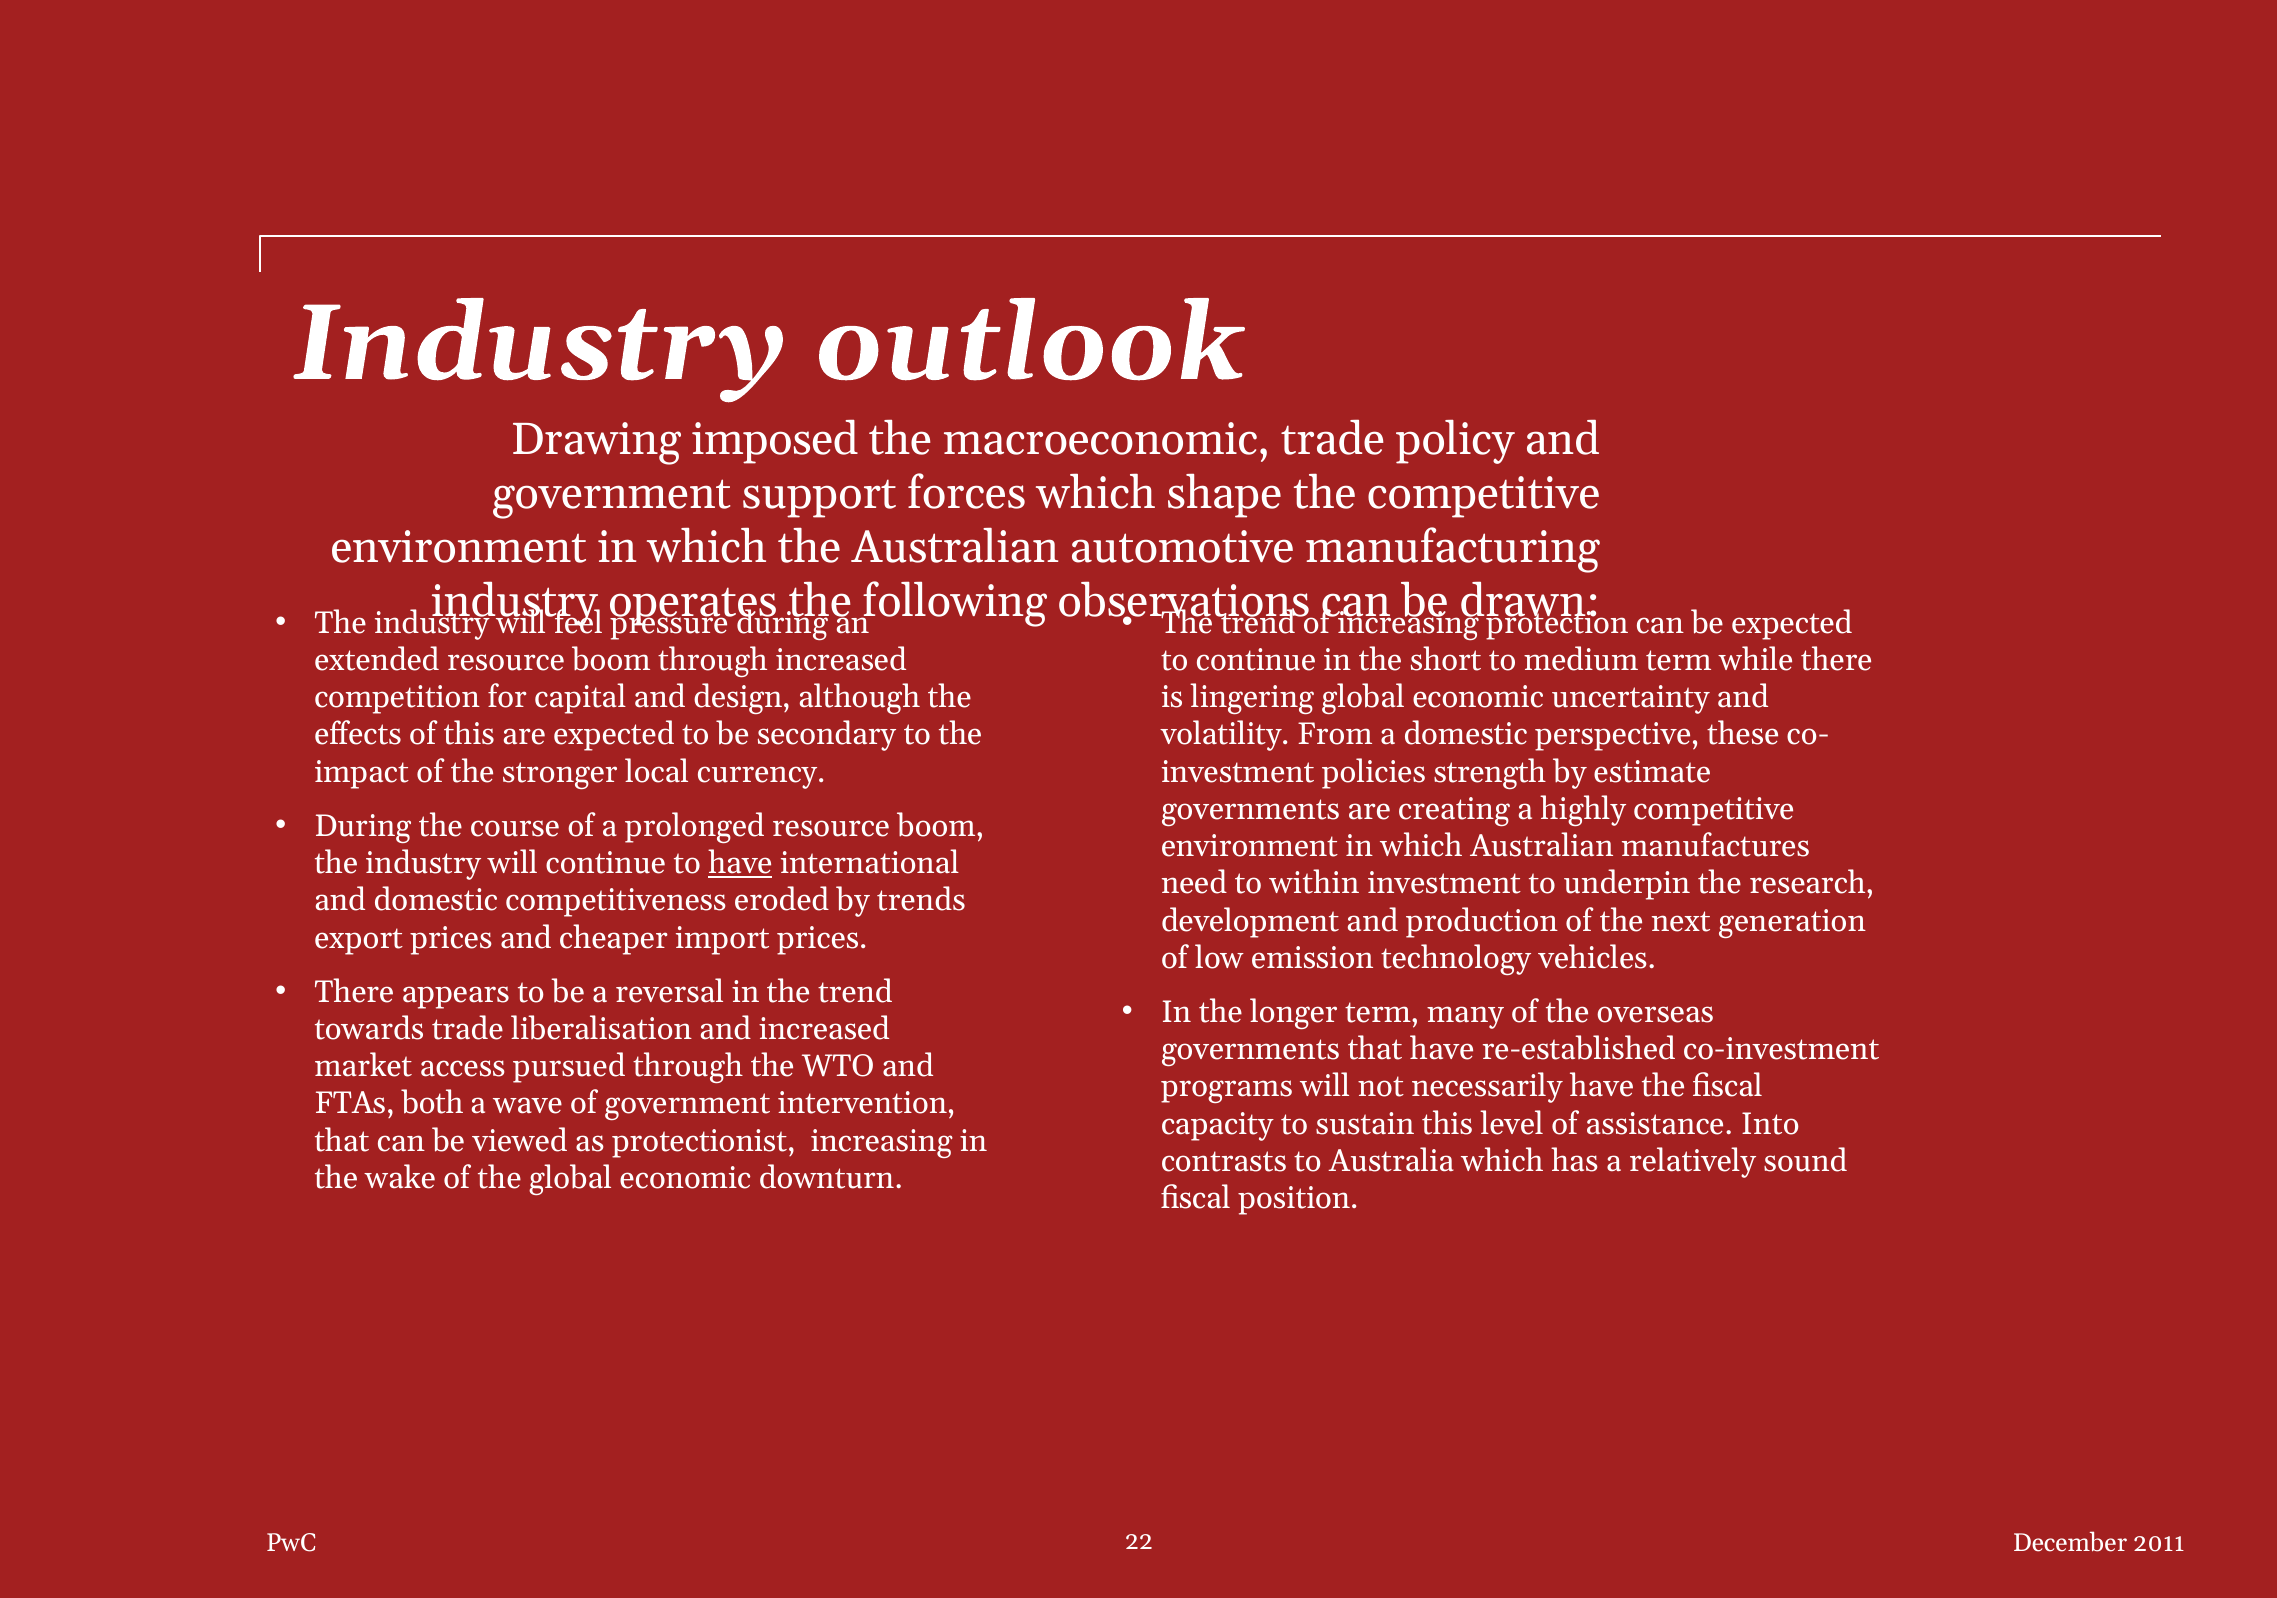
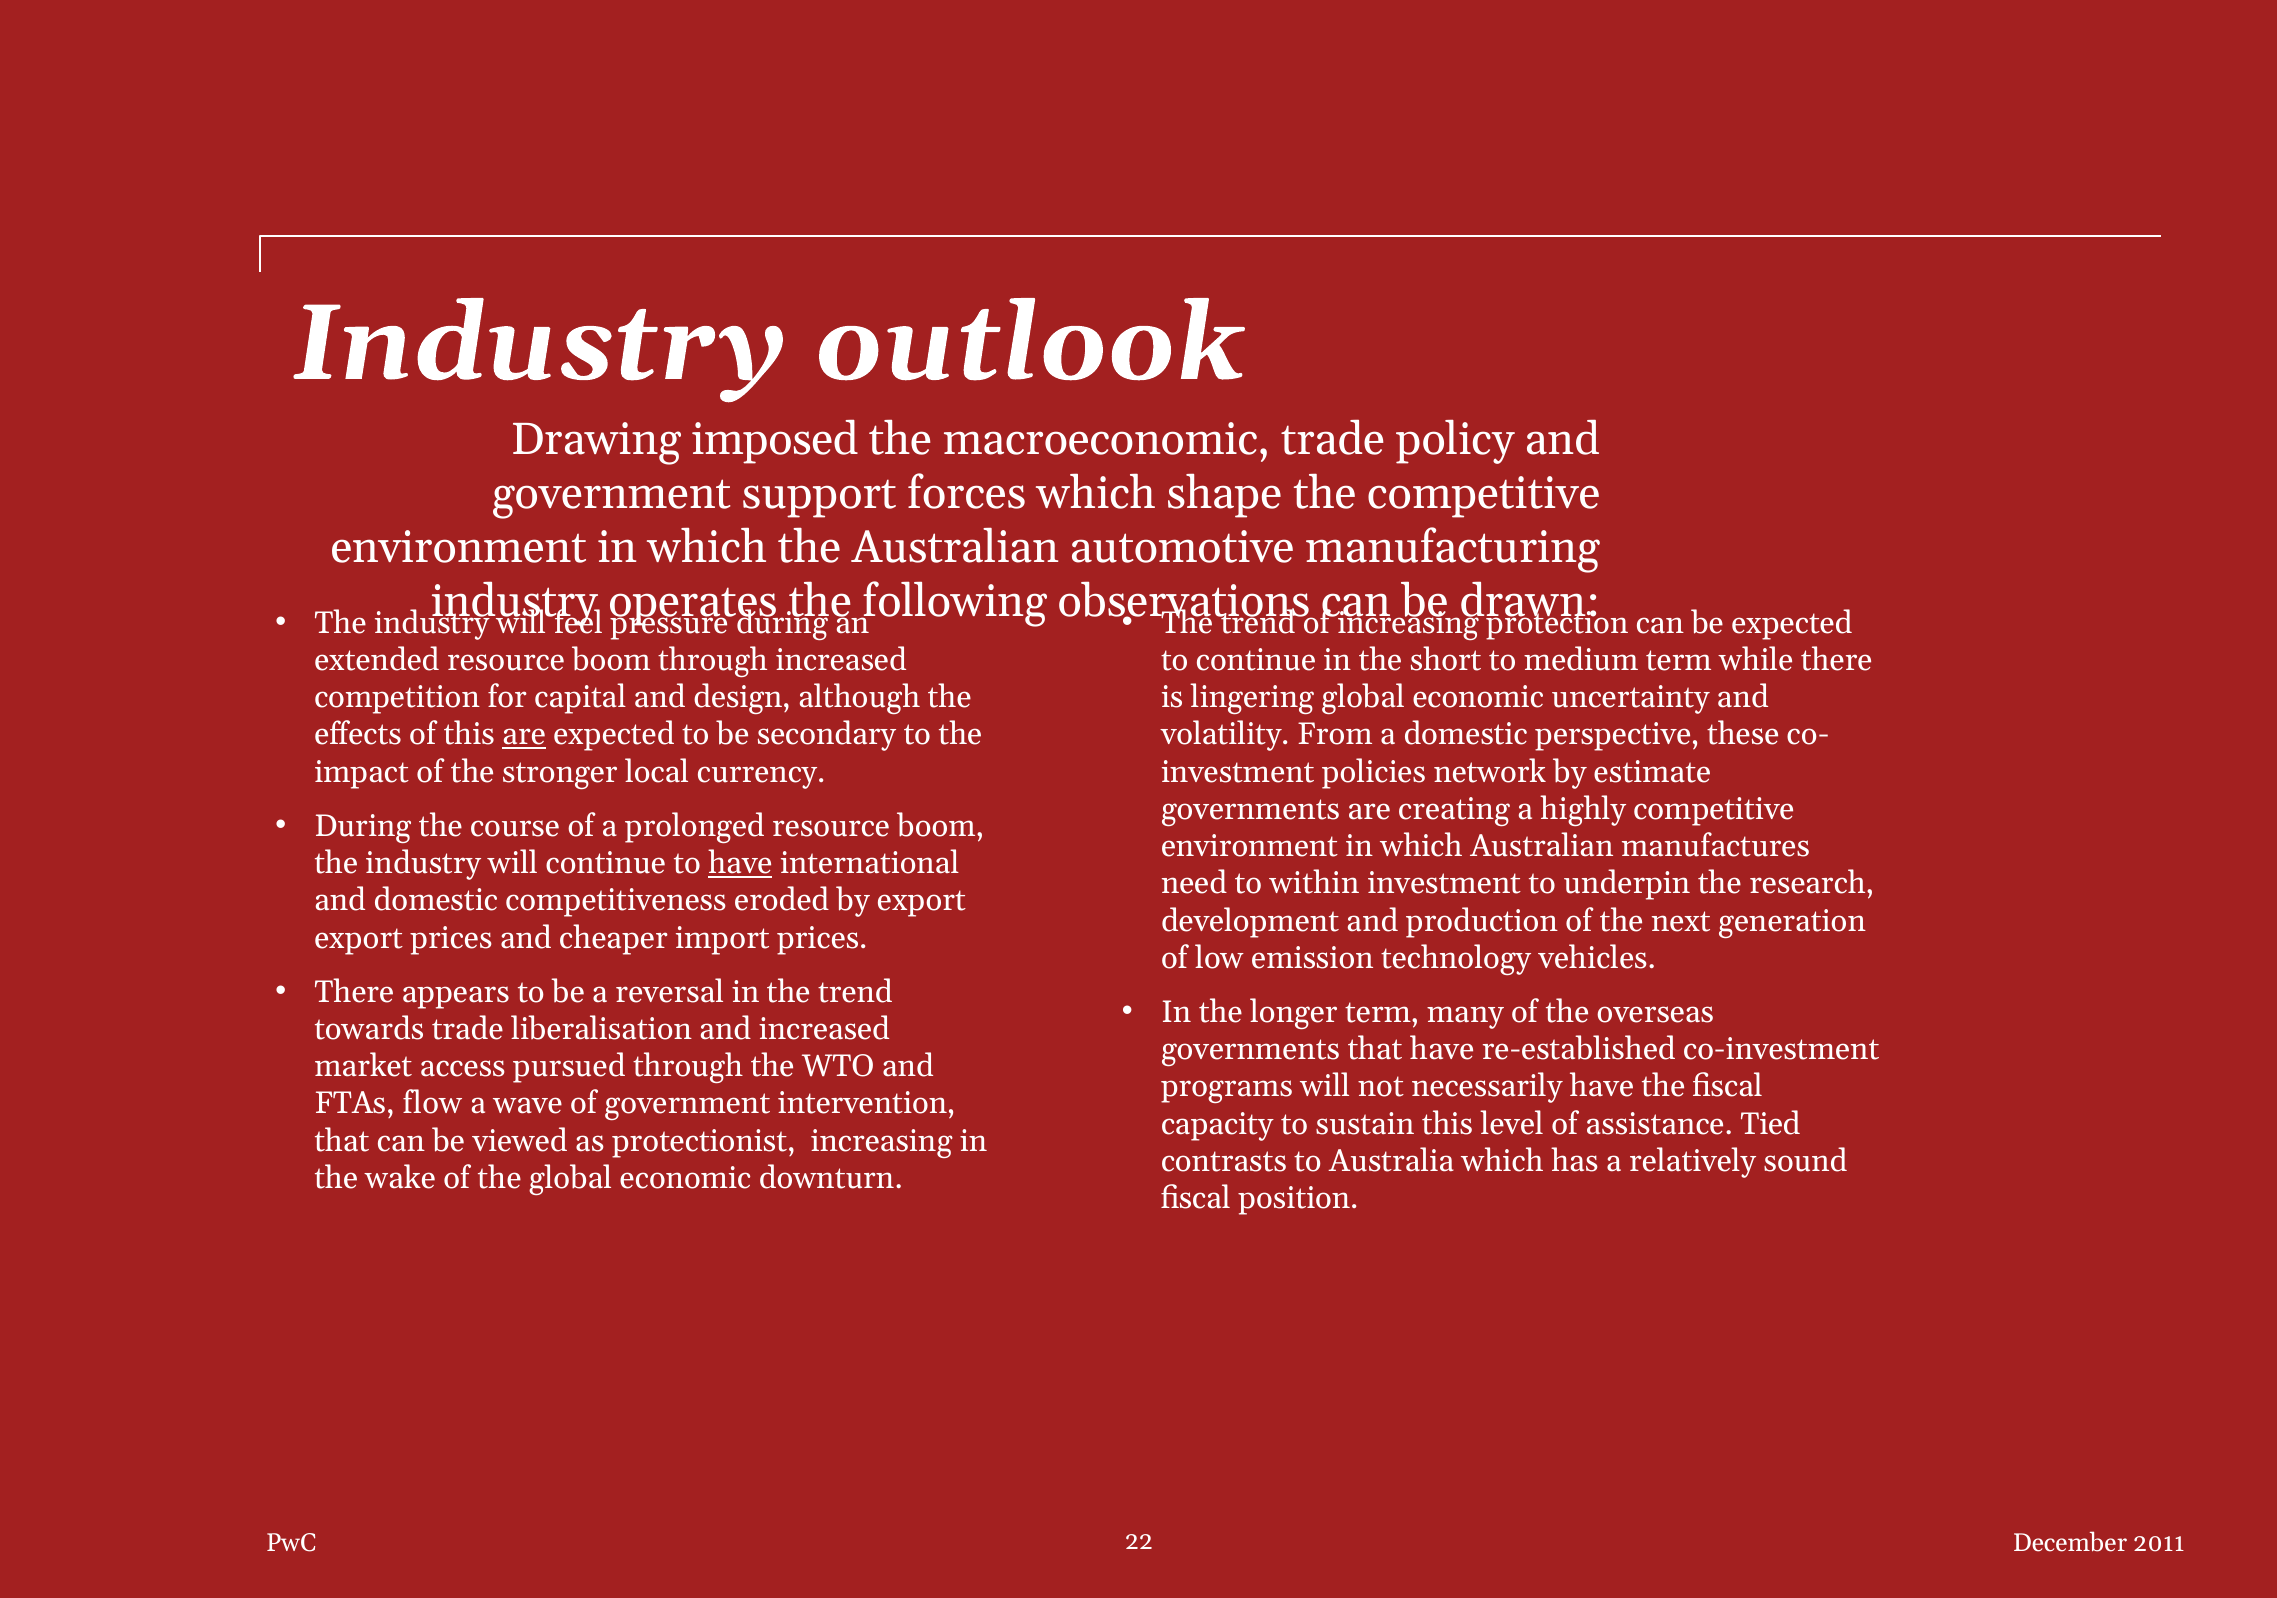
are at (524, 735) underline: none -> present
strength: strength -> network
by trends: trends -> export
both: both -> flow
Into: Into -> Tied
